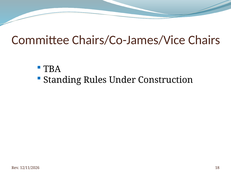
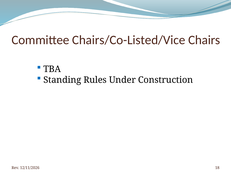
Chairs/Co-James/Vice: Chairs/Co-James/Vice -> Chairs/Co-Listed/Vice
